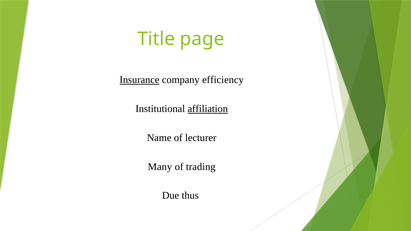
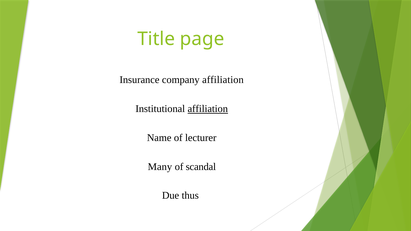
Insurance underline: present -> none
company efficiency: efficiency -> affiliation
trading: trading -> scandal
